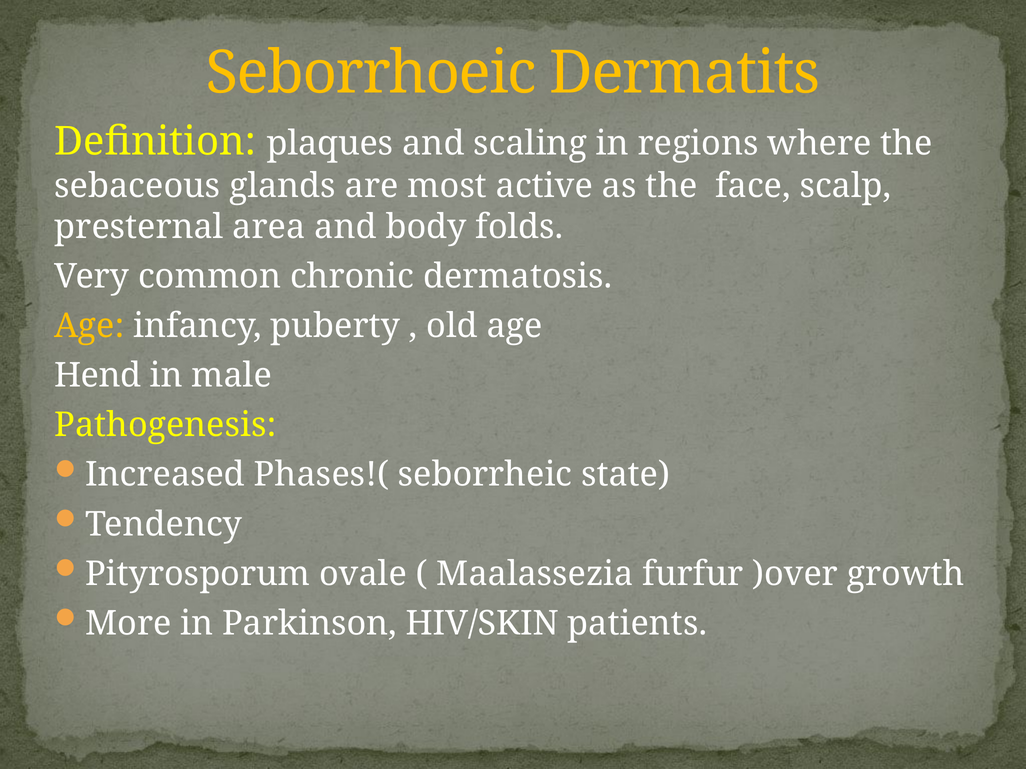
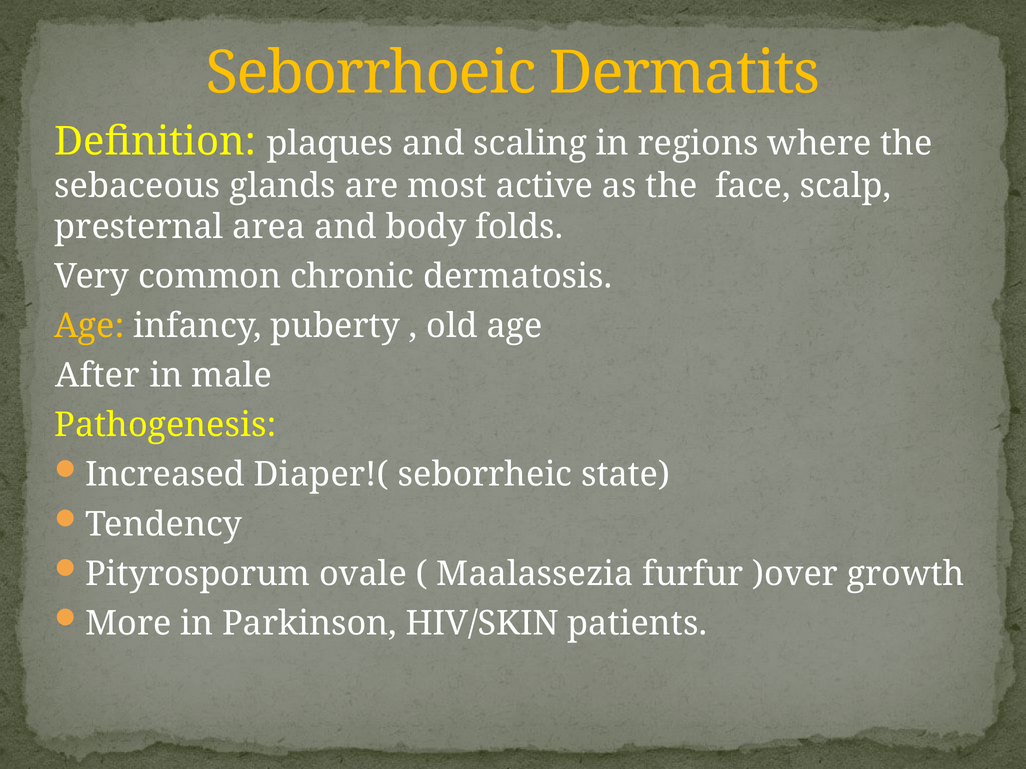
Hend: Hend -> After
Phases!(: Phases!( -> Diaper!(
